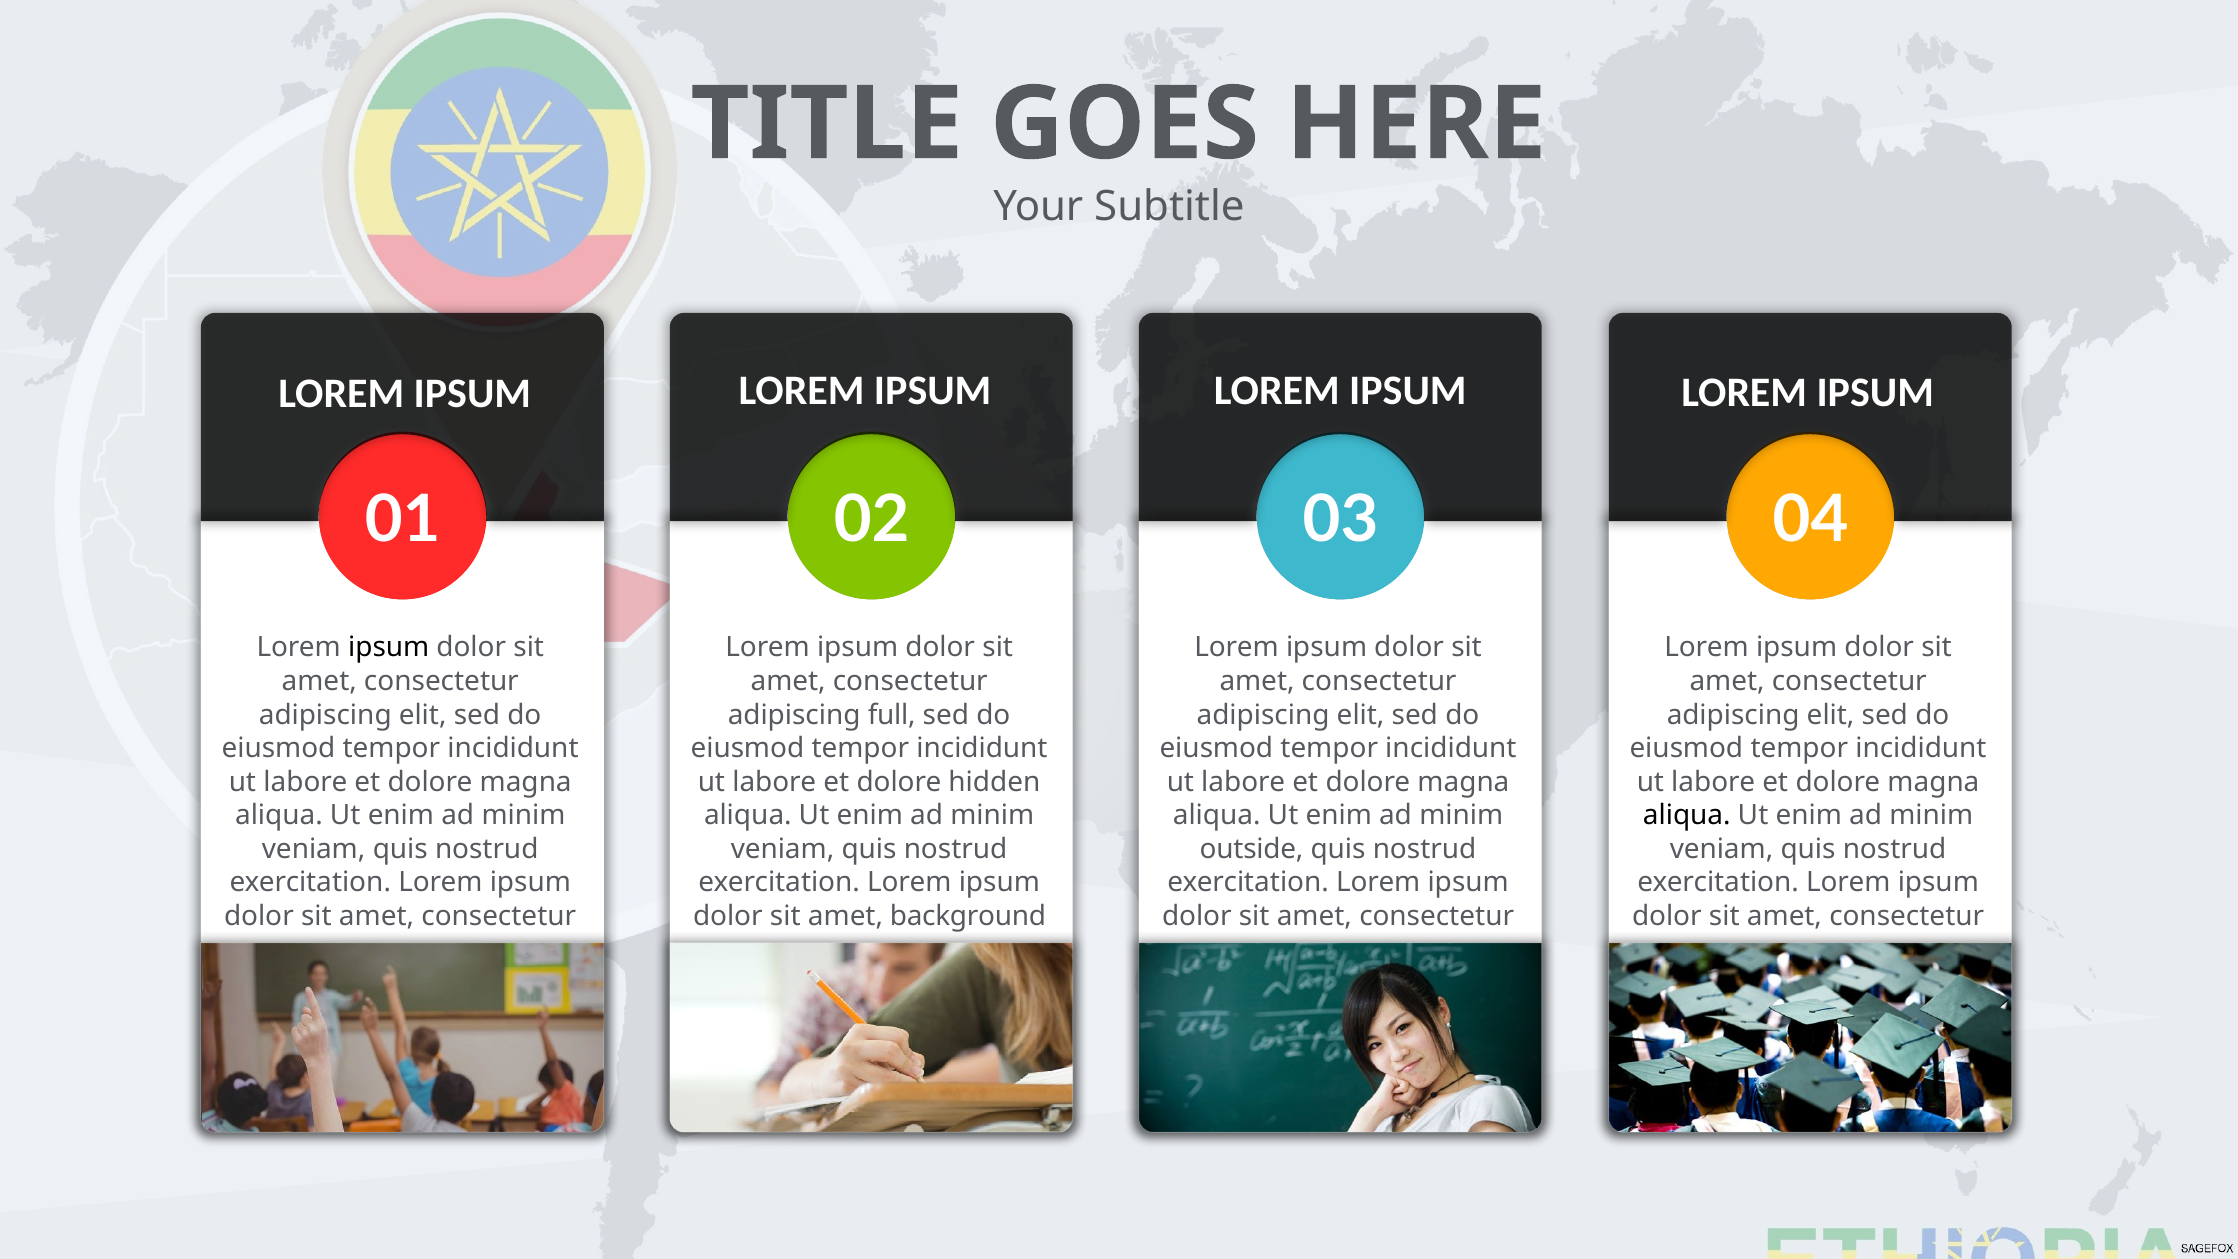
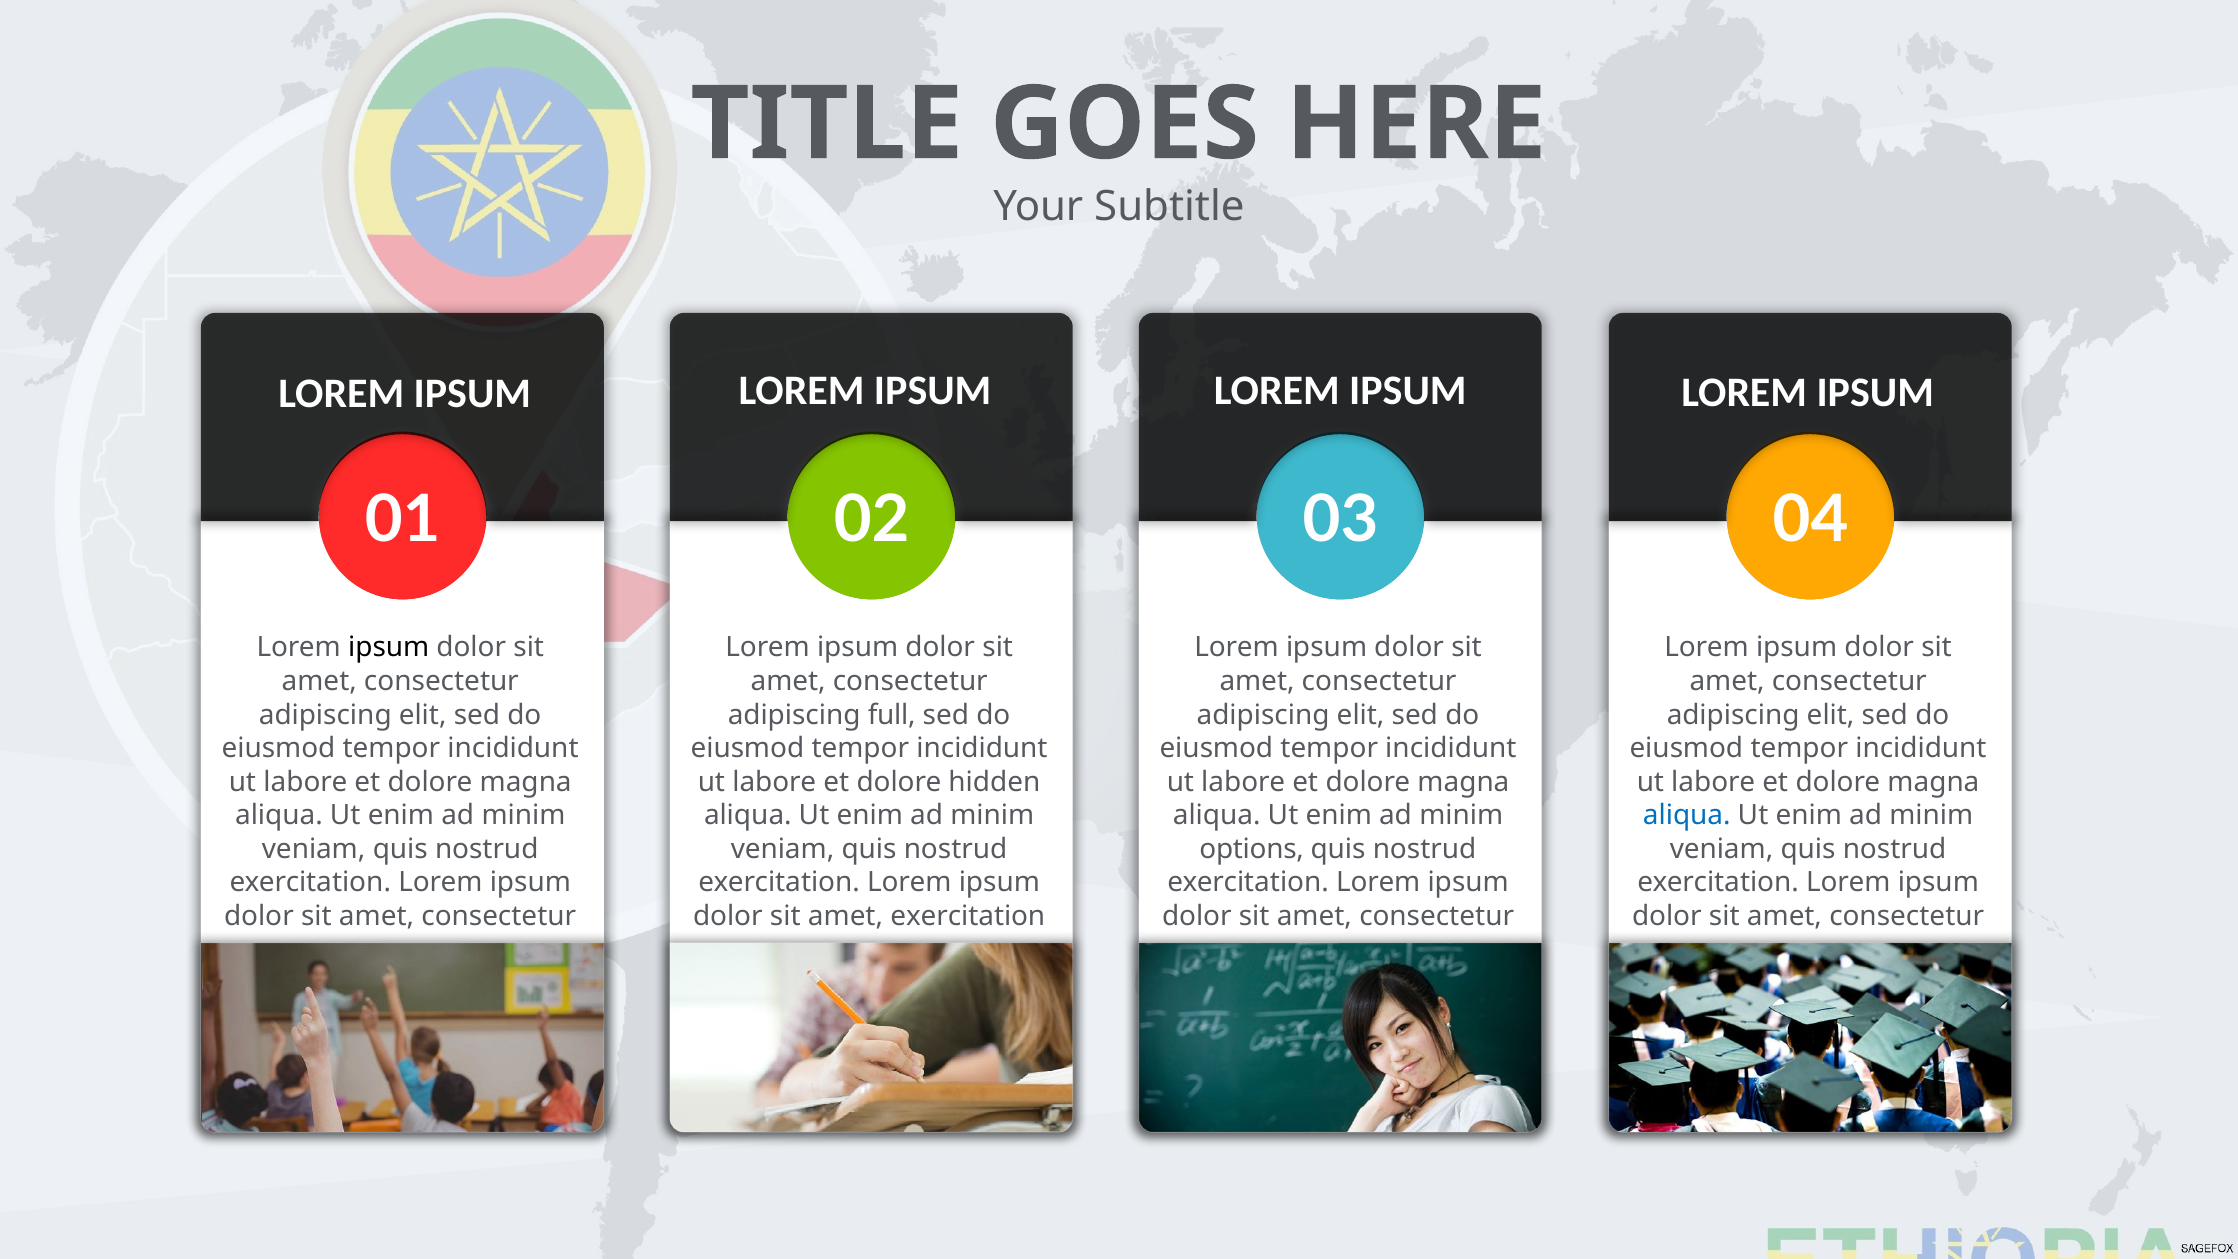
aliqua at (1687, 815) colour: black -> blue
outside: outside -> options
amet background: background -> exercitation
